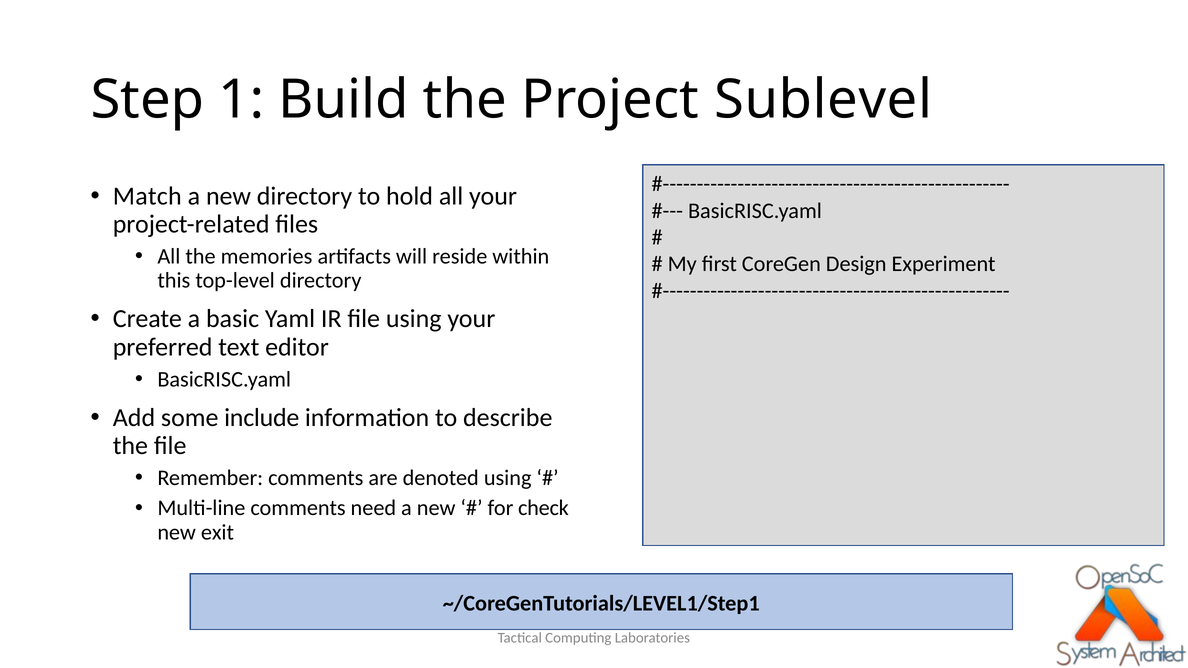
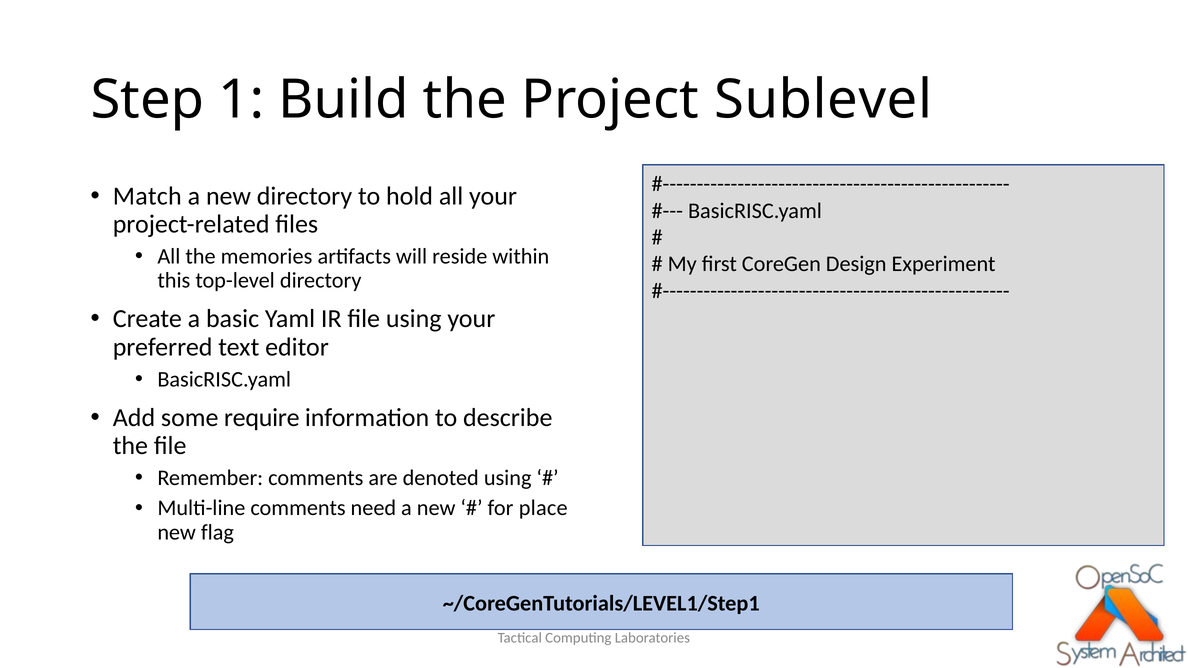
include: include -> require
check: check -> place
exit: exit -> flag
